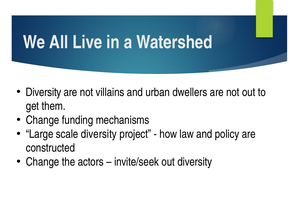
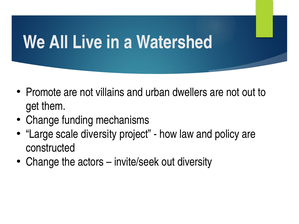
Diversity at (43, 92): Diversity -> Promote
